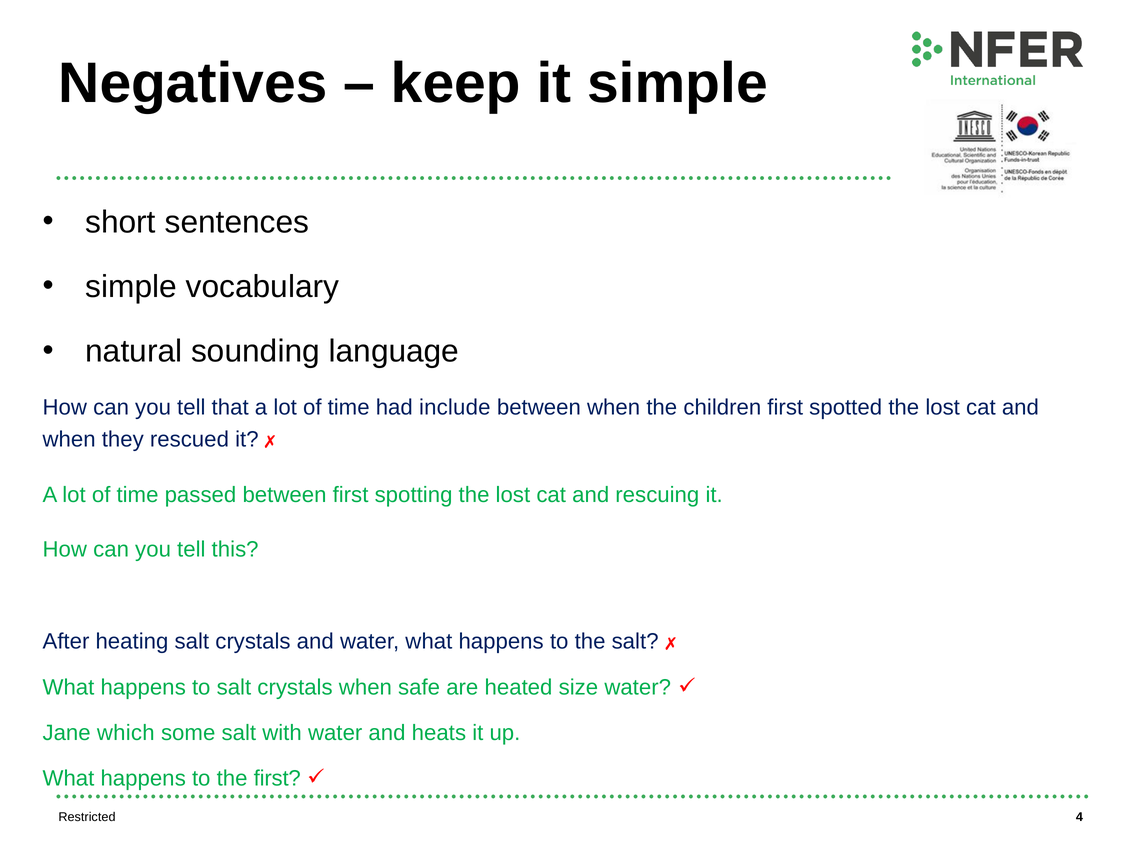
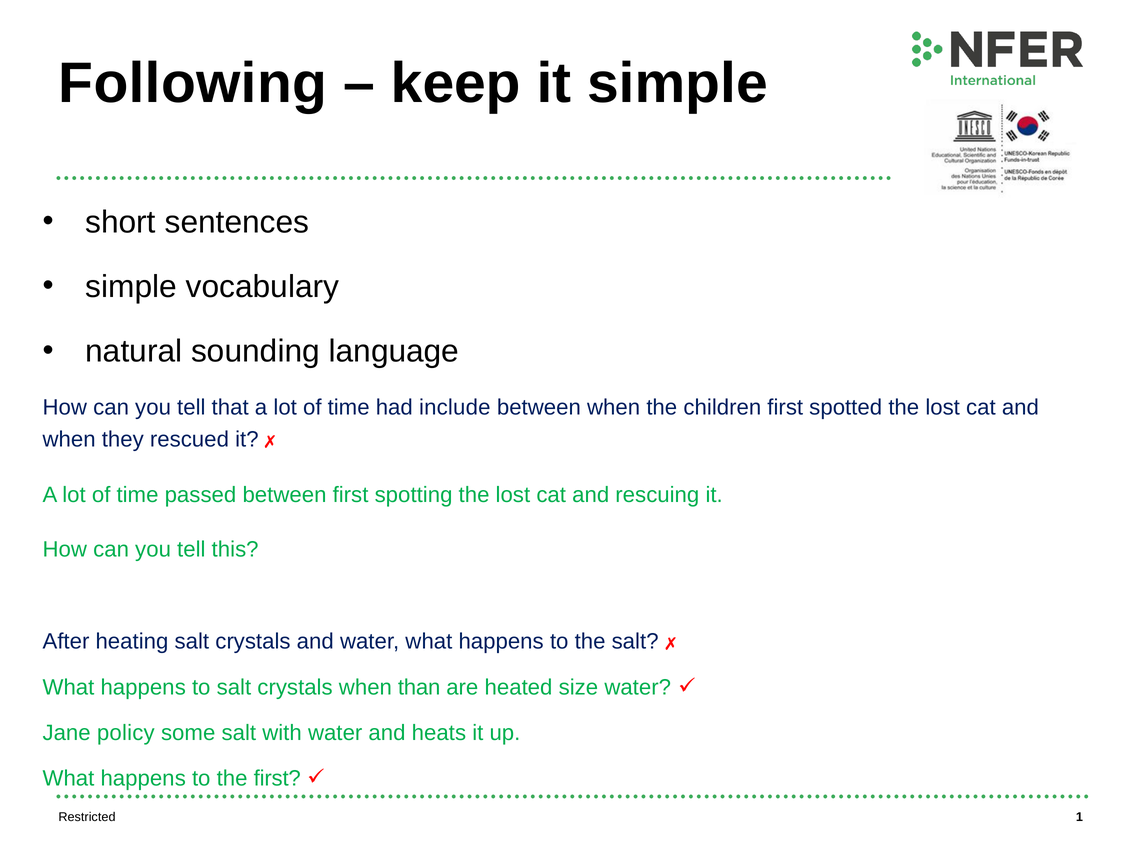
Negatives: Negatives -> Following
safe: safe -> than
which: which -> policy
4: 4 -> 1
